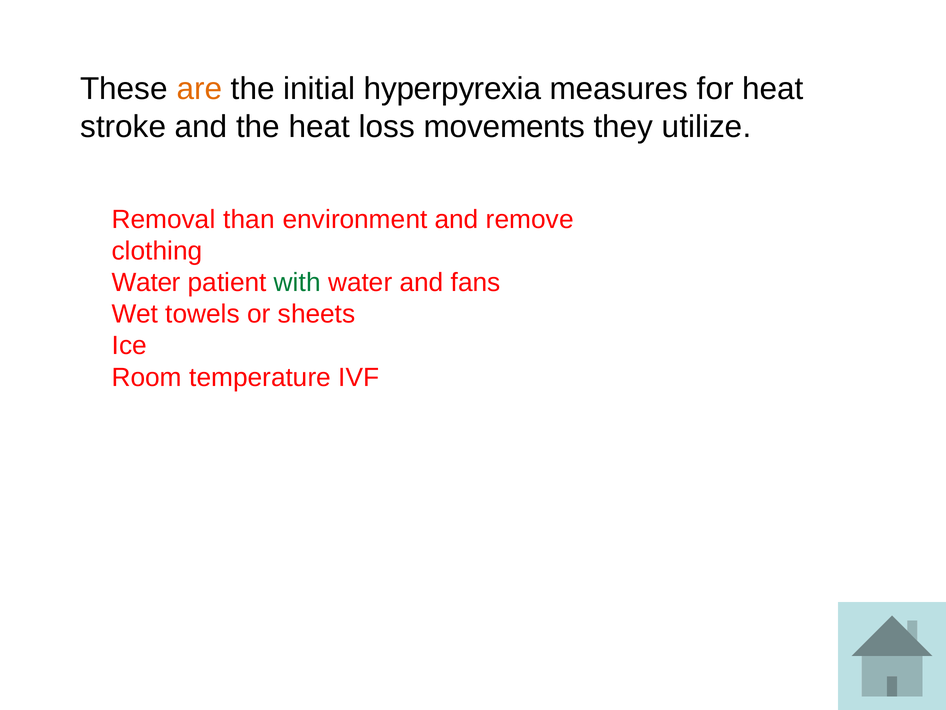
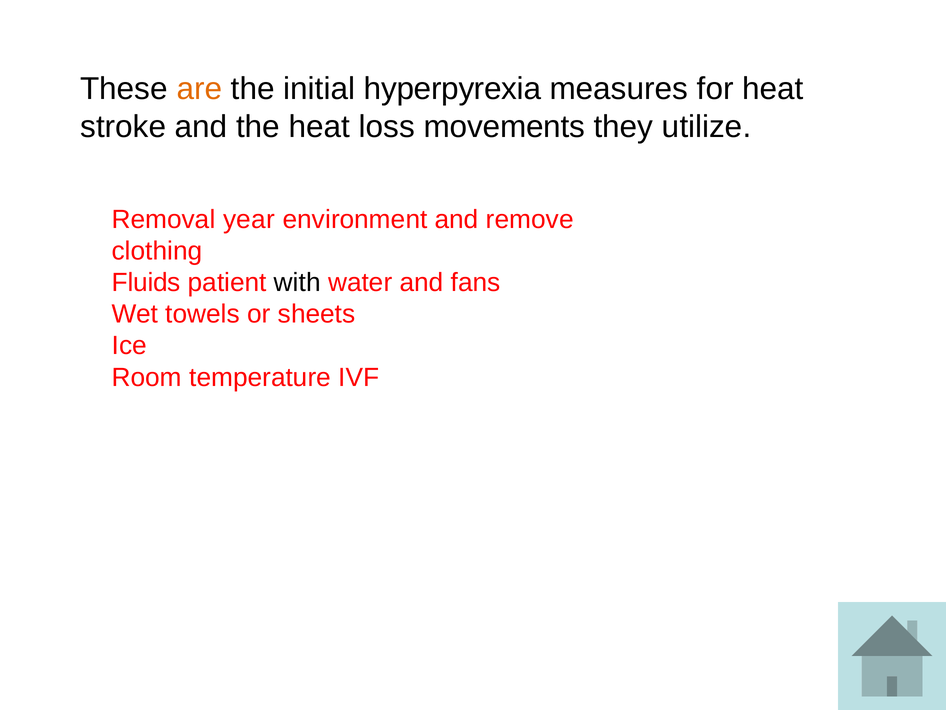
than: than -> year
Water at (146, 282): Water -> Fluids
with colour: green -> black
